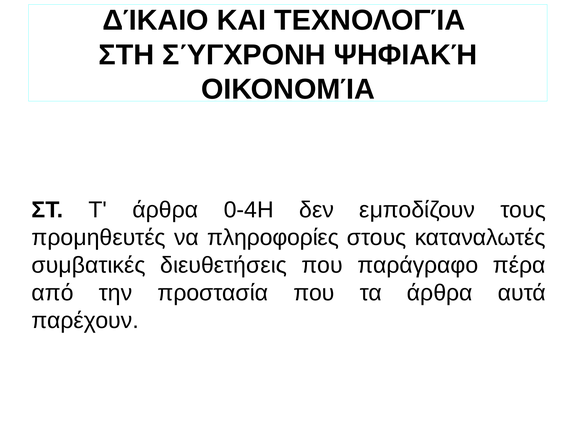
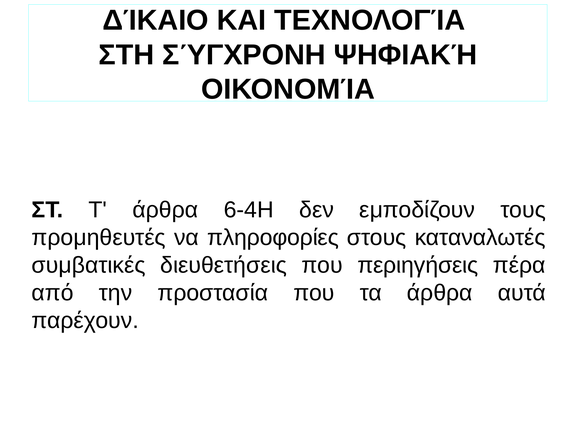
0-4Η: 0-4Η -> 6-4Η
παράγραφο: παράγραφο -> περιηγήσεις
